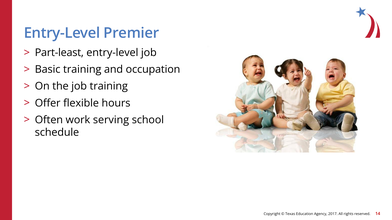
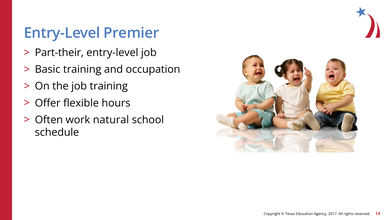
Part-least: Part-least -> Part-their
serving: serving -> natural
